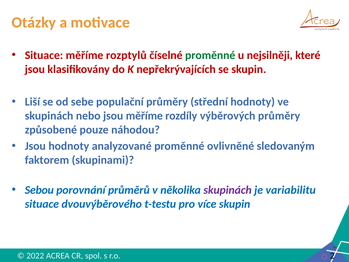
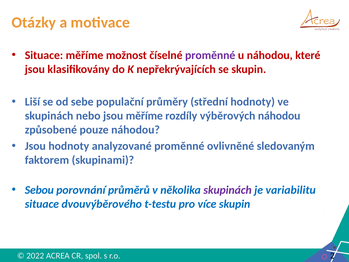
rozptylů: rozptylů -> možnost
proměnné at (210, 55) colour: green -> purple
u nejsilněji: nejsilněji -> náhodou
výběrových průměry: průměry -> náhodou
